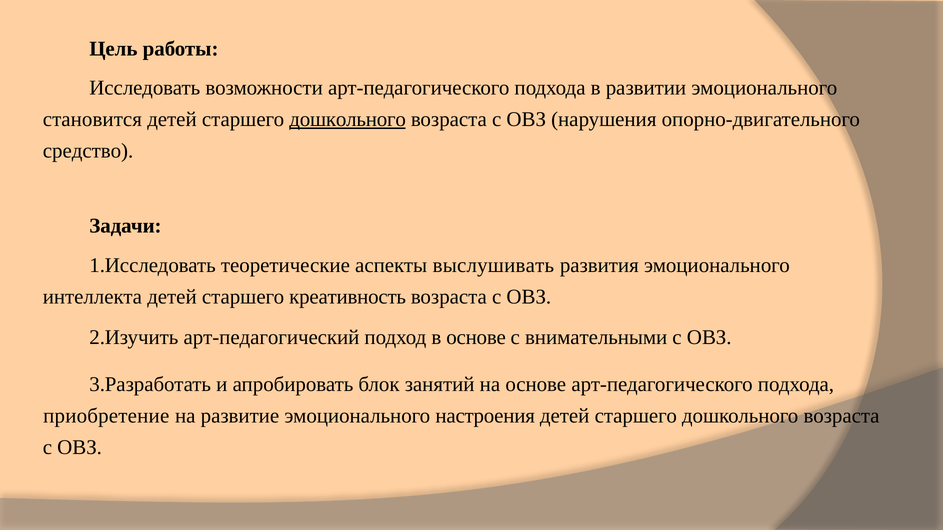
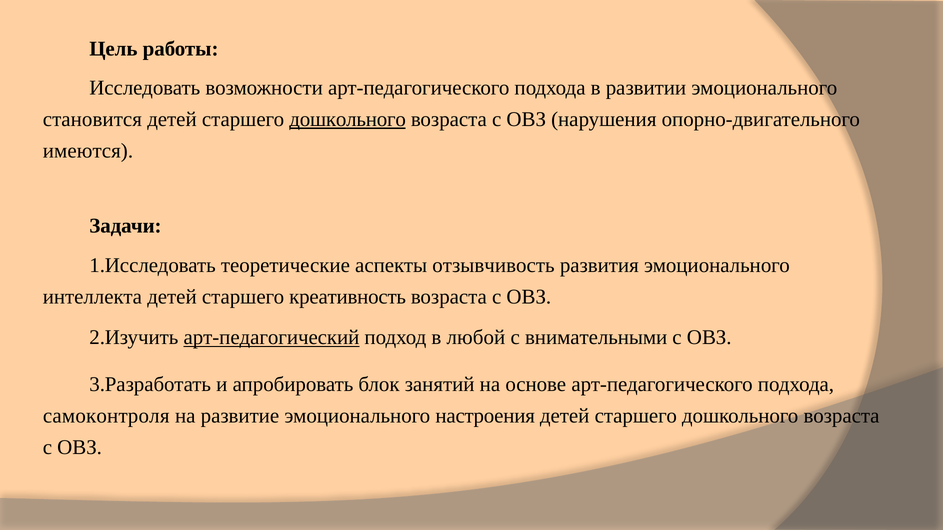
средство: средство -> имеются
выслушивать: выслушивать -> отзывчивость
арт-педагогический underline: none -> present
в основе: основе -> любой
приобретение: приобретение -> самоконтроля
